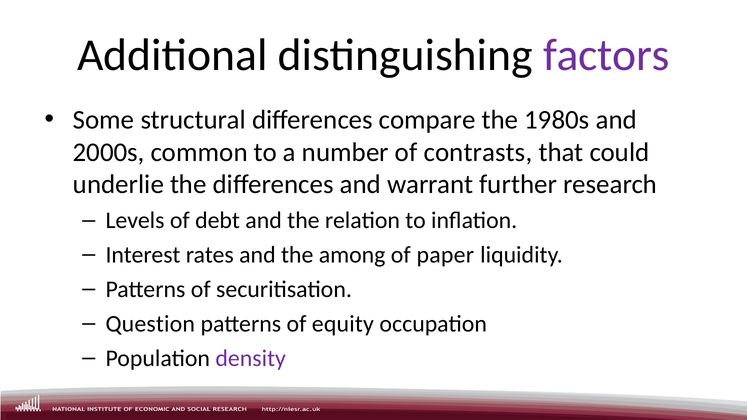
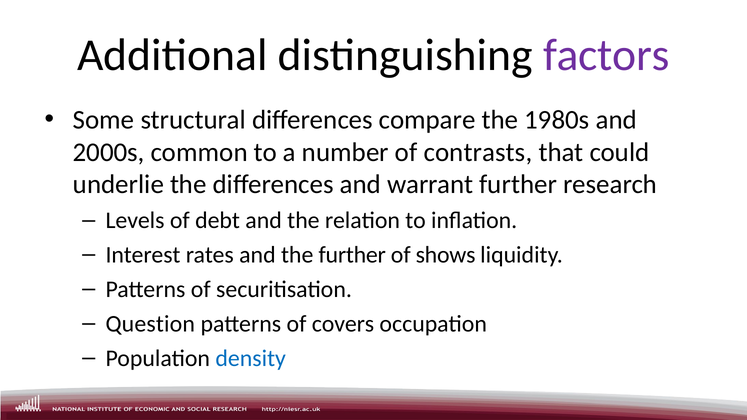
the among: among -> further
paper: paper -> shows
equity: equity -> covers
density colour: purple -> blue
